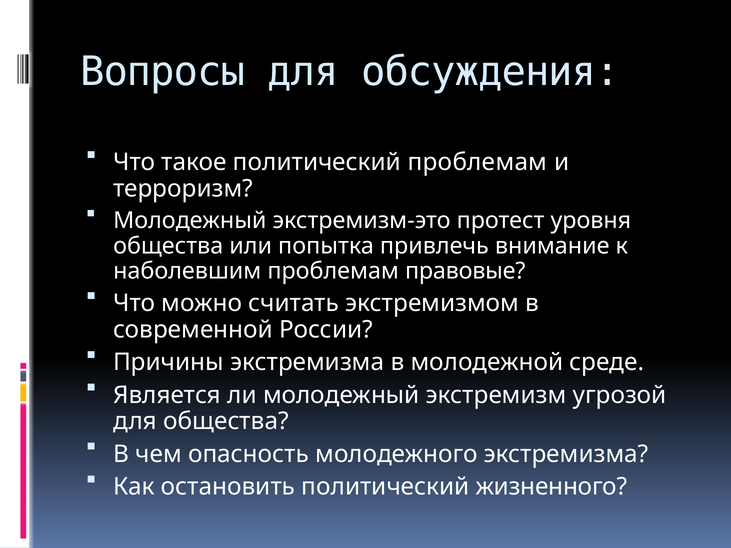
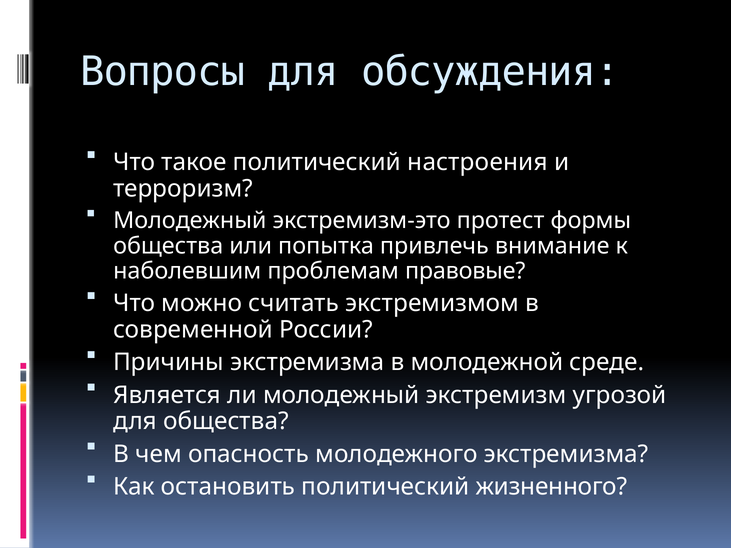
политический проблемам: проблемам -> настроения
уровня: уровня -> формы
